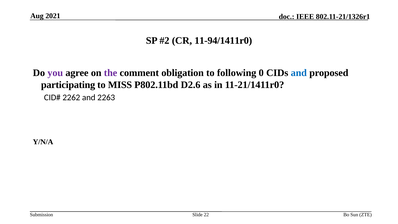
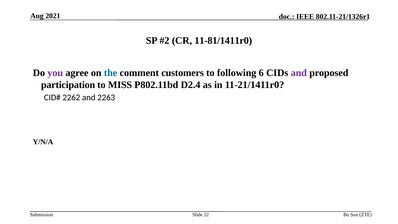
11-94/1411r0: 11-94/1411r0 -> 11-81/1411r0
the colour: purple -> blue
obligation: obligation -> customers
0: 0 -> 6
and at (299, 73) colour: blue -> purple
participating: participating -> participation
D2.6: D2.6 -> D2.4
